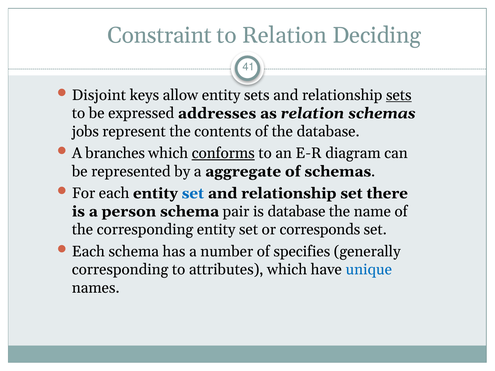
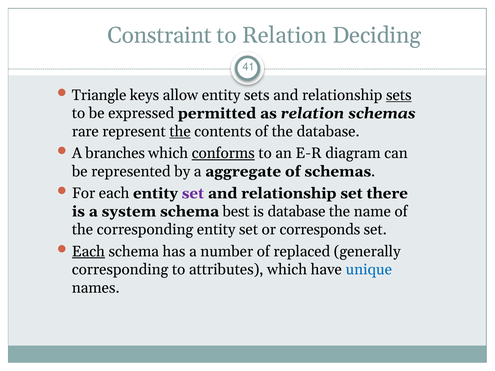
Disjoint: Disjoint -> Triangle
addresses: addresses -> permitted
jobs: jobs -> rare
the at (180, 132) underline: none -> present
set at (193, 193) colour: blue -> purple
person: person -> system
pair: pair -> best
Each at (88, 252) underline: none -> present
specifies: specifies -> replaced
